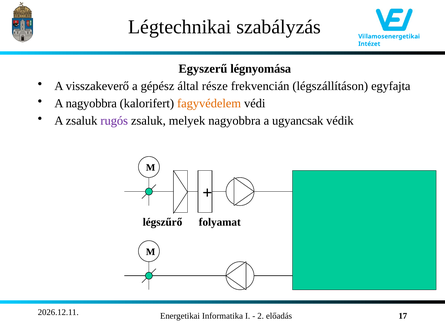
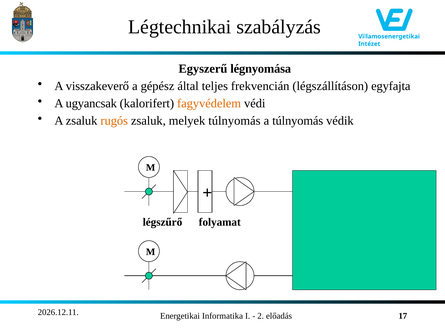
része: része -> teljes
A nagyobbra: nagyobbra -> ugyancsak
rugós colour: purple -> orange
melyek nagyobbra: nagyobbra -> túlnyomás
a ugyancsak: ugyancsak -> túlnyomás
